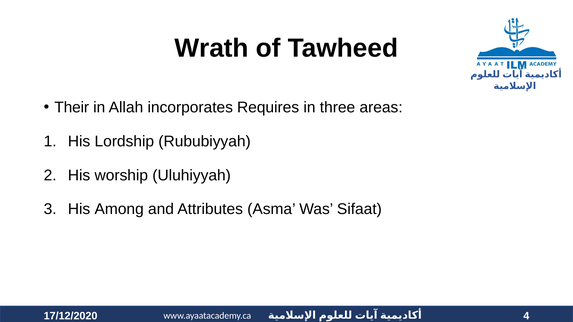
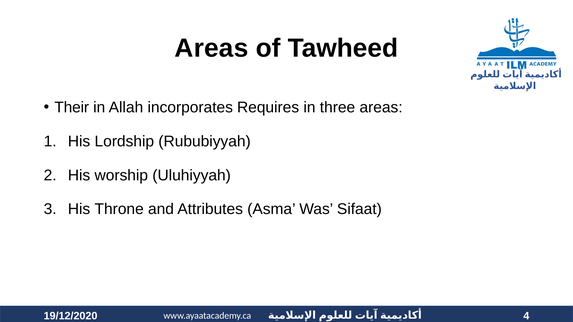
Wrath at (212, 48): Wrath -> Areas
Among: Among -> Throne
17/12/2020: 17/12/2020 -> 19/12/2020
